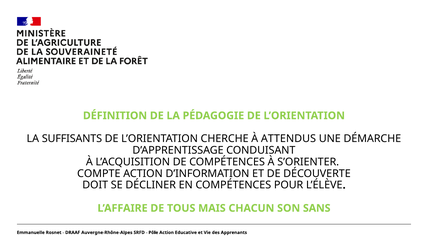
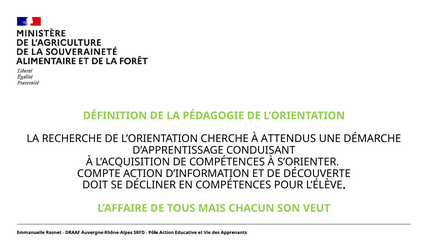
SUFFISANTS: SUFFISANTS -> RECHERCHE
SANS: SANS -> VEUT
